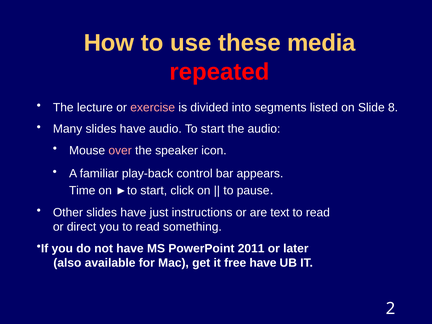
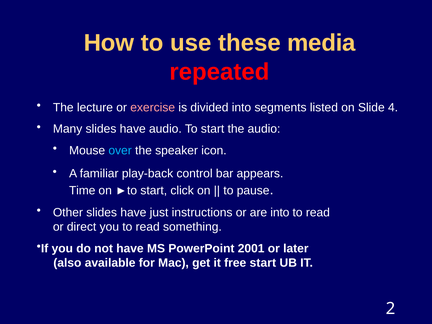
8: 8 -> 4
over colour: pink -> light blue
are text: text -> into
2011: 2011 -> 2001
free have: have -> start
